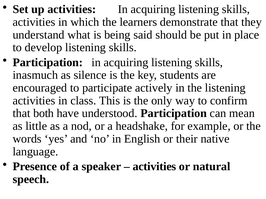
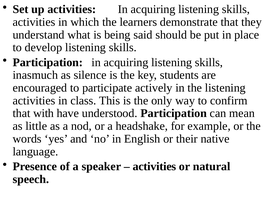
both: both -> with
